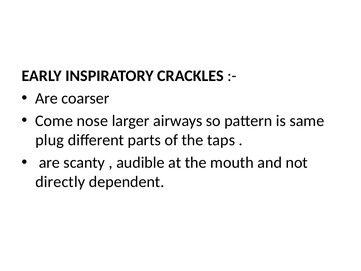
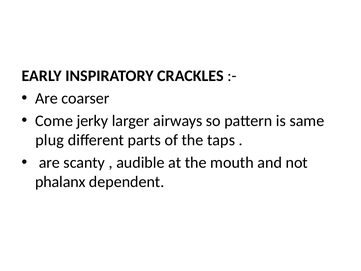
nose: nose -> jerky
directly: directly -> phalanx
